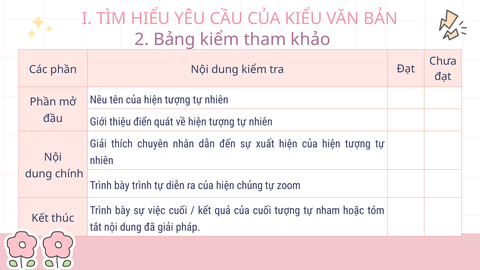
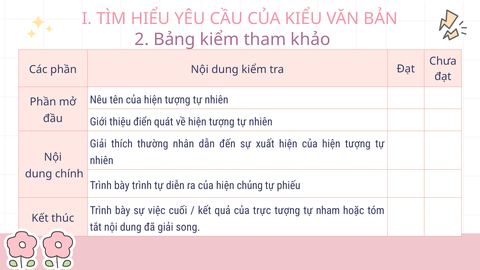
chuyên: chuyên -> thường
zoom: zoom -> phiếu
của cuối: cuối -> trực
pháp: pháp -> song
